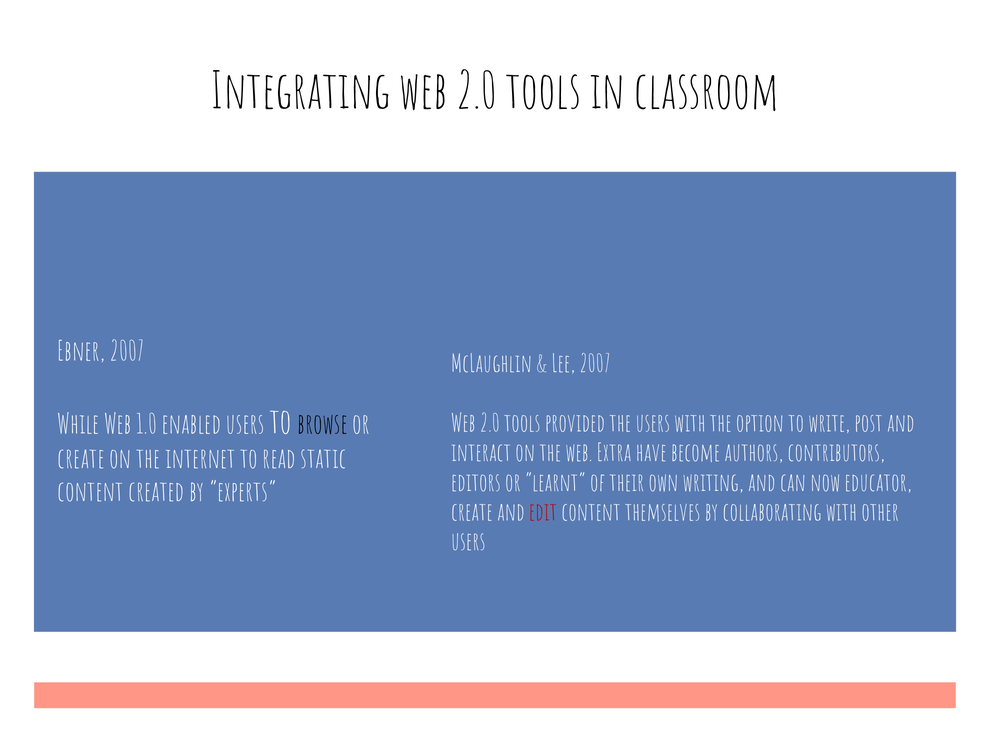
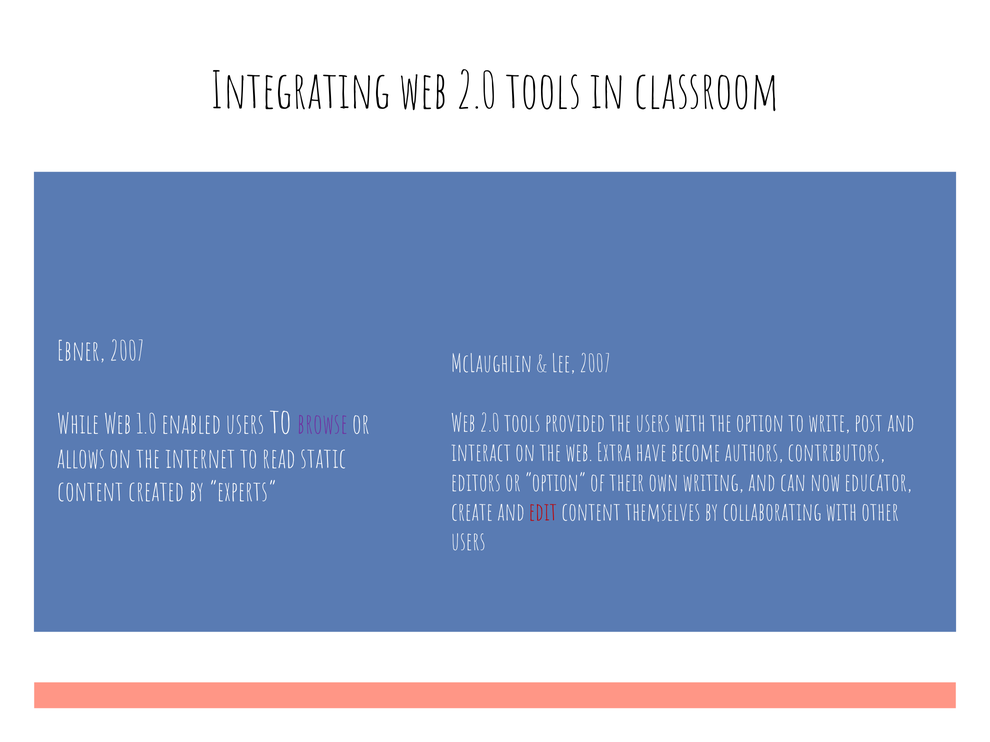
browse colour: black -> purple
create at (81, 459): create -> allows
or learnt: learnt -> option
